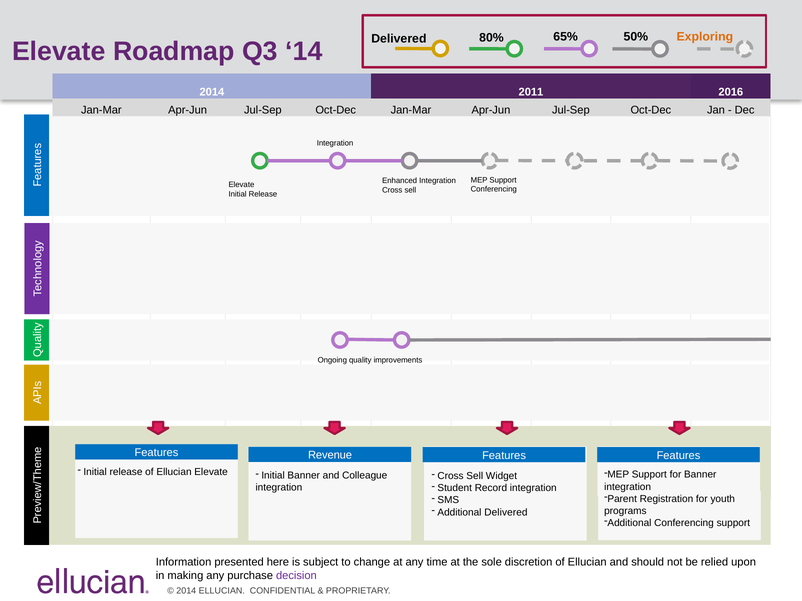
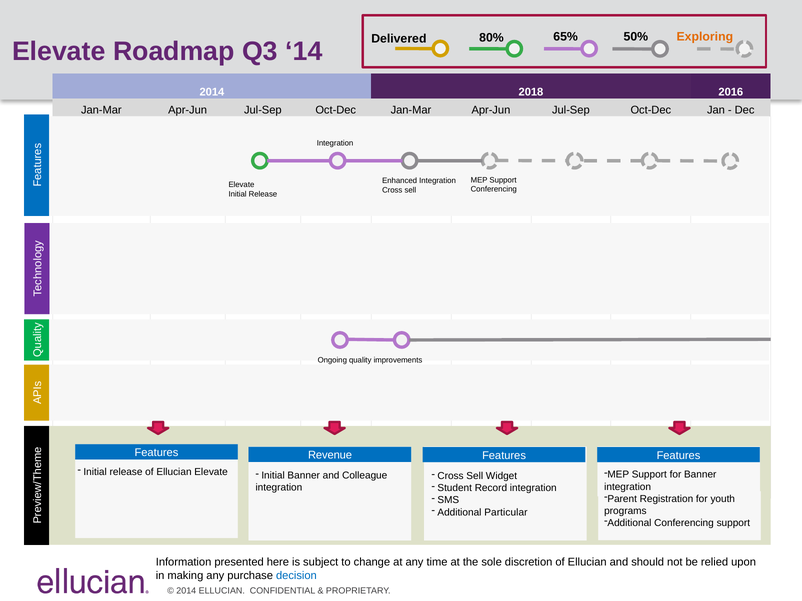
2011: 2011 -> 2018
Additional Delivered: Delivered -> Particular
decision colour: purple -> blue
